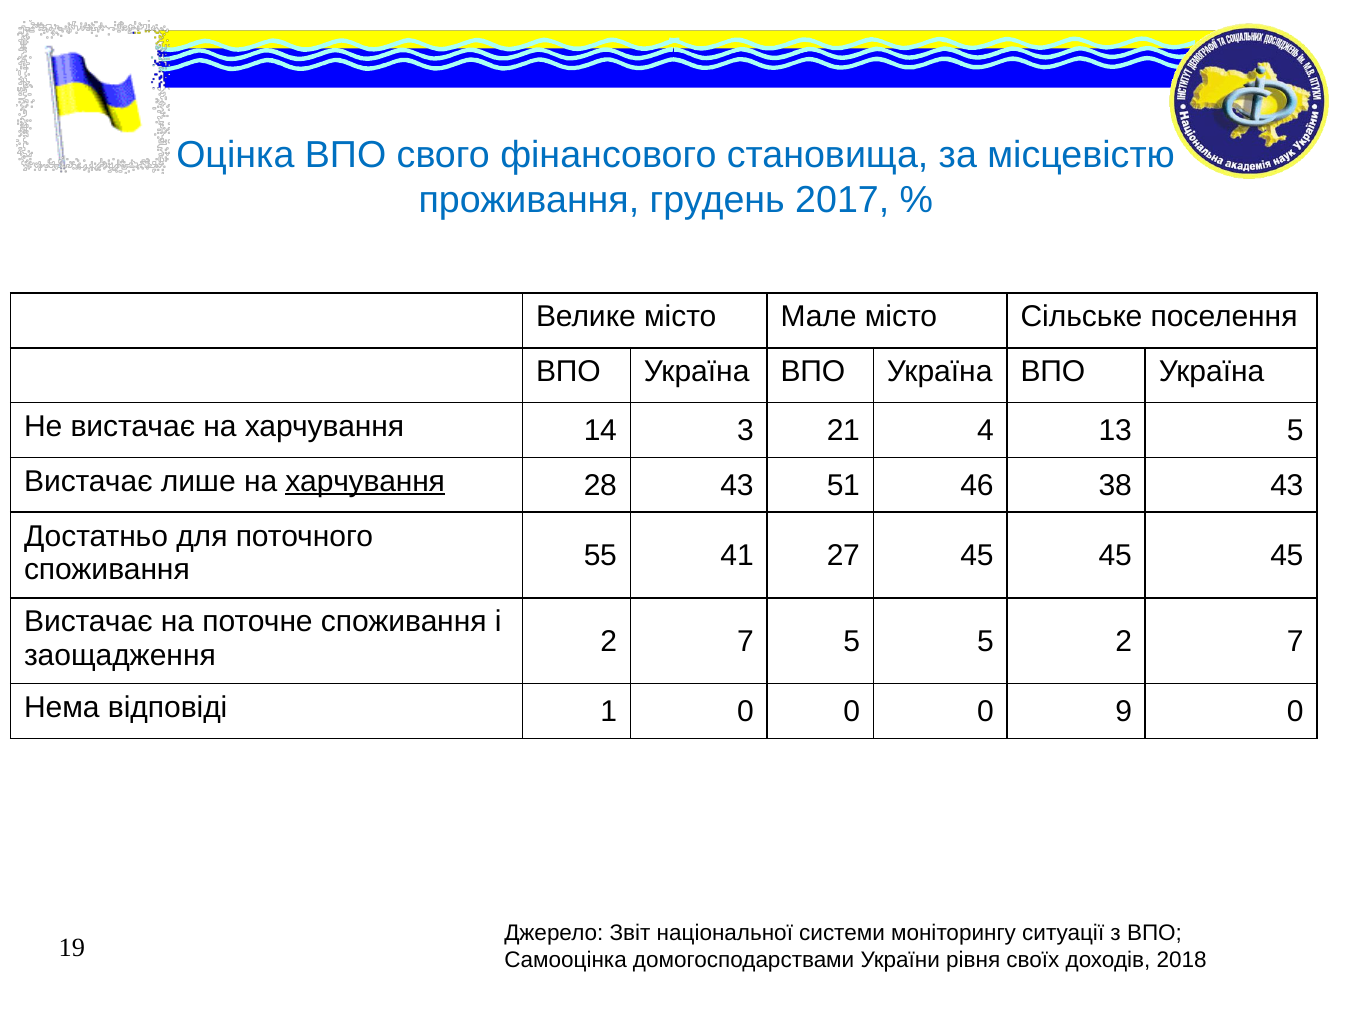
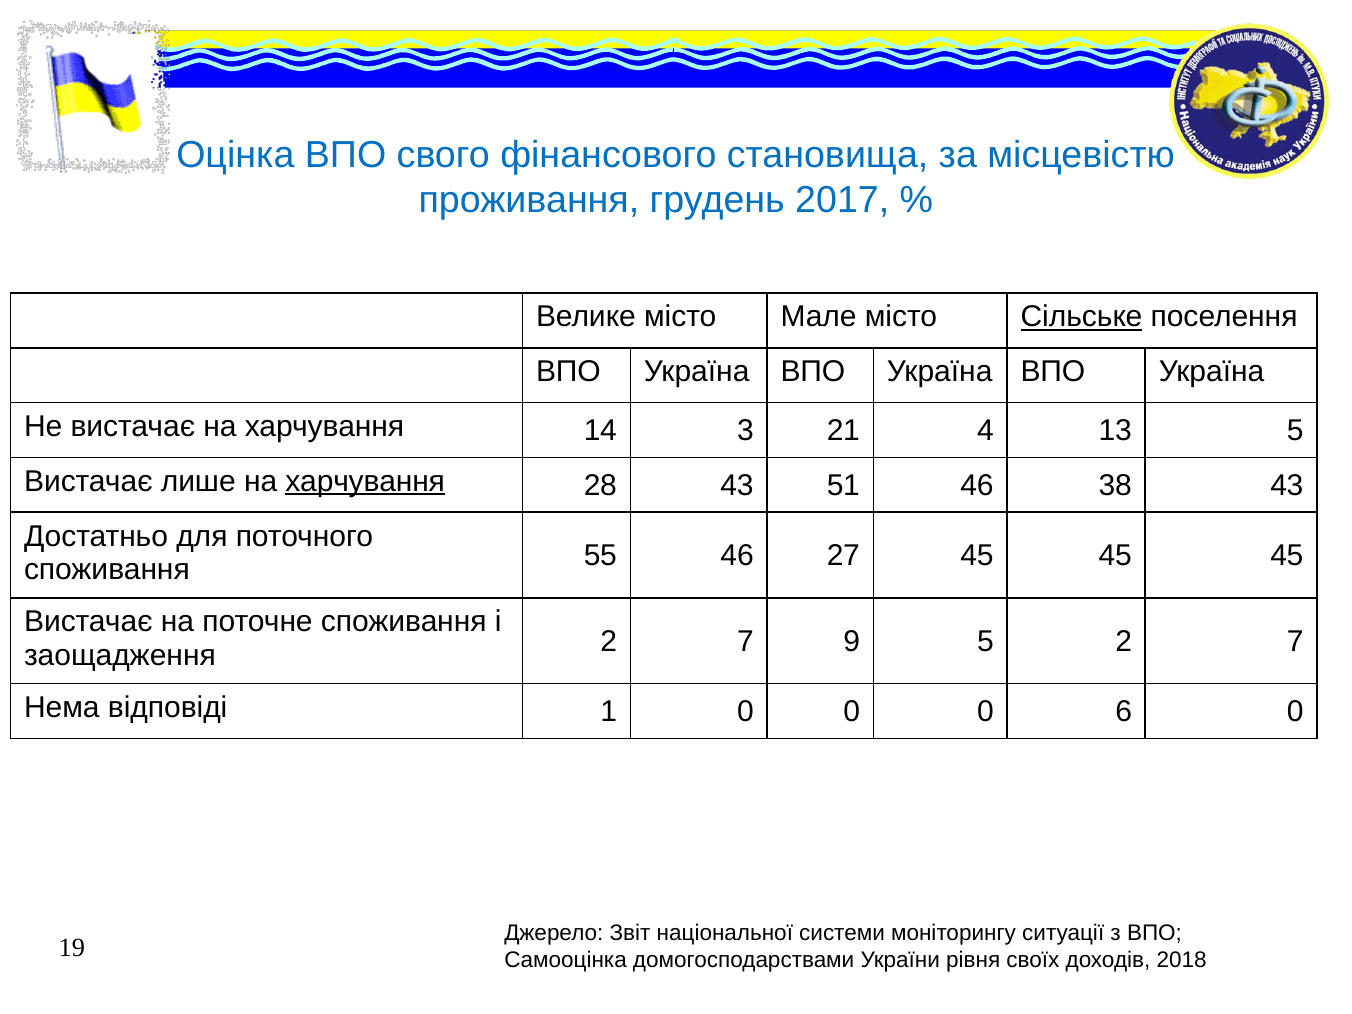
Сільське underline: none -> present
55 41: 41 -> 46
7 5: 5 -> 9
9: 9 -> 6
